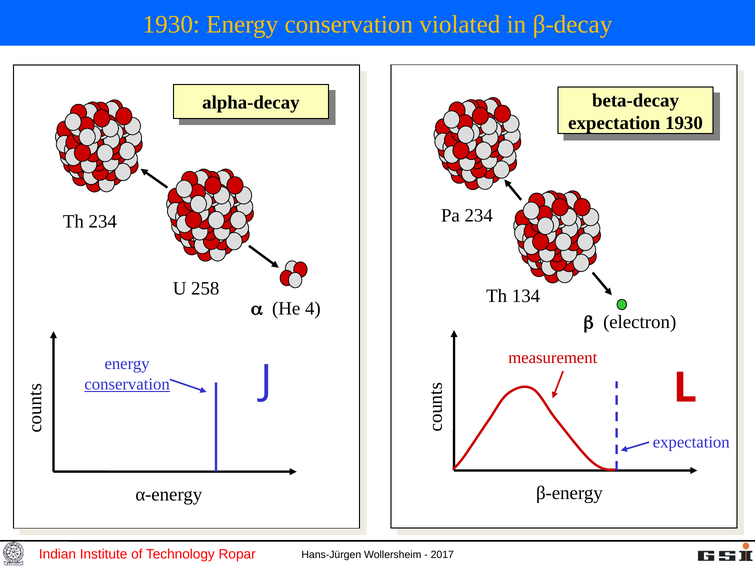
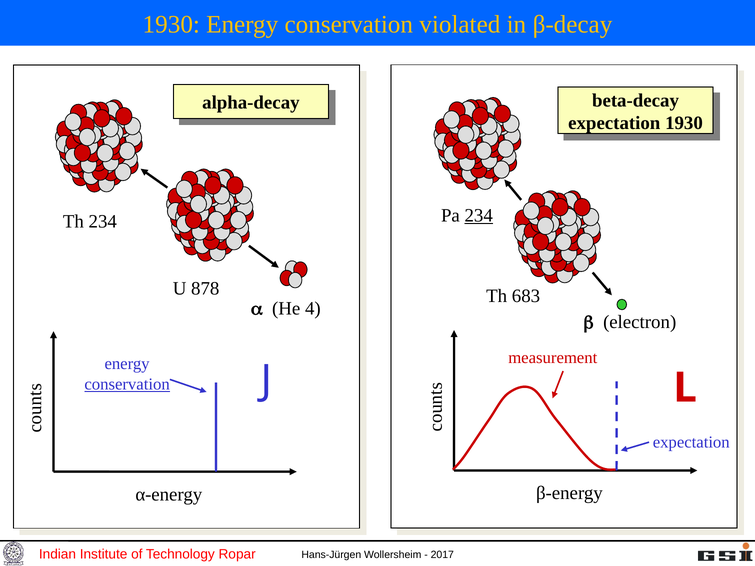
234 at (479, 216) underline: none -> present
258: 258 -> 878
134: 134 -> 683
